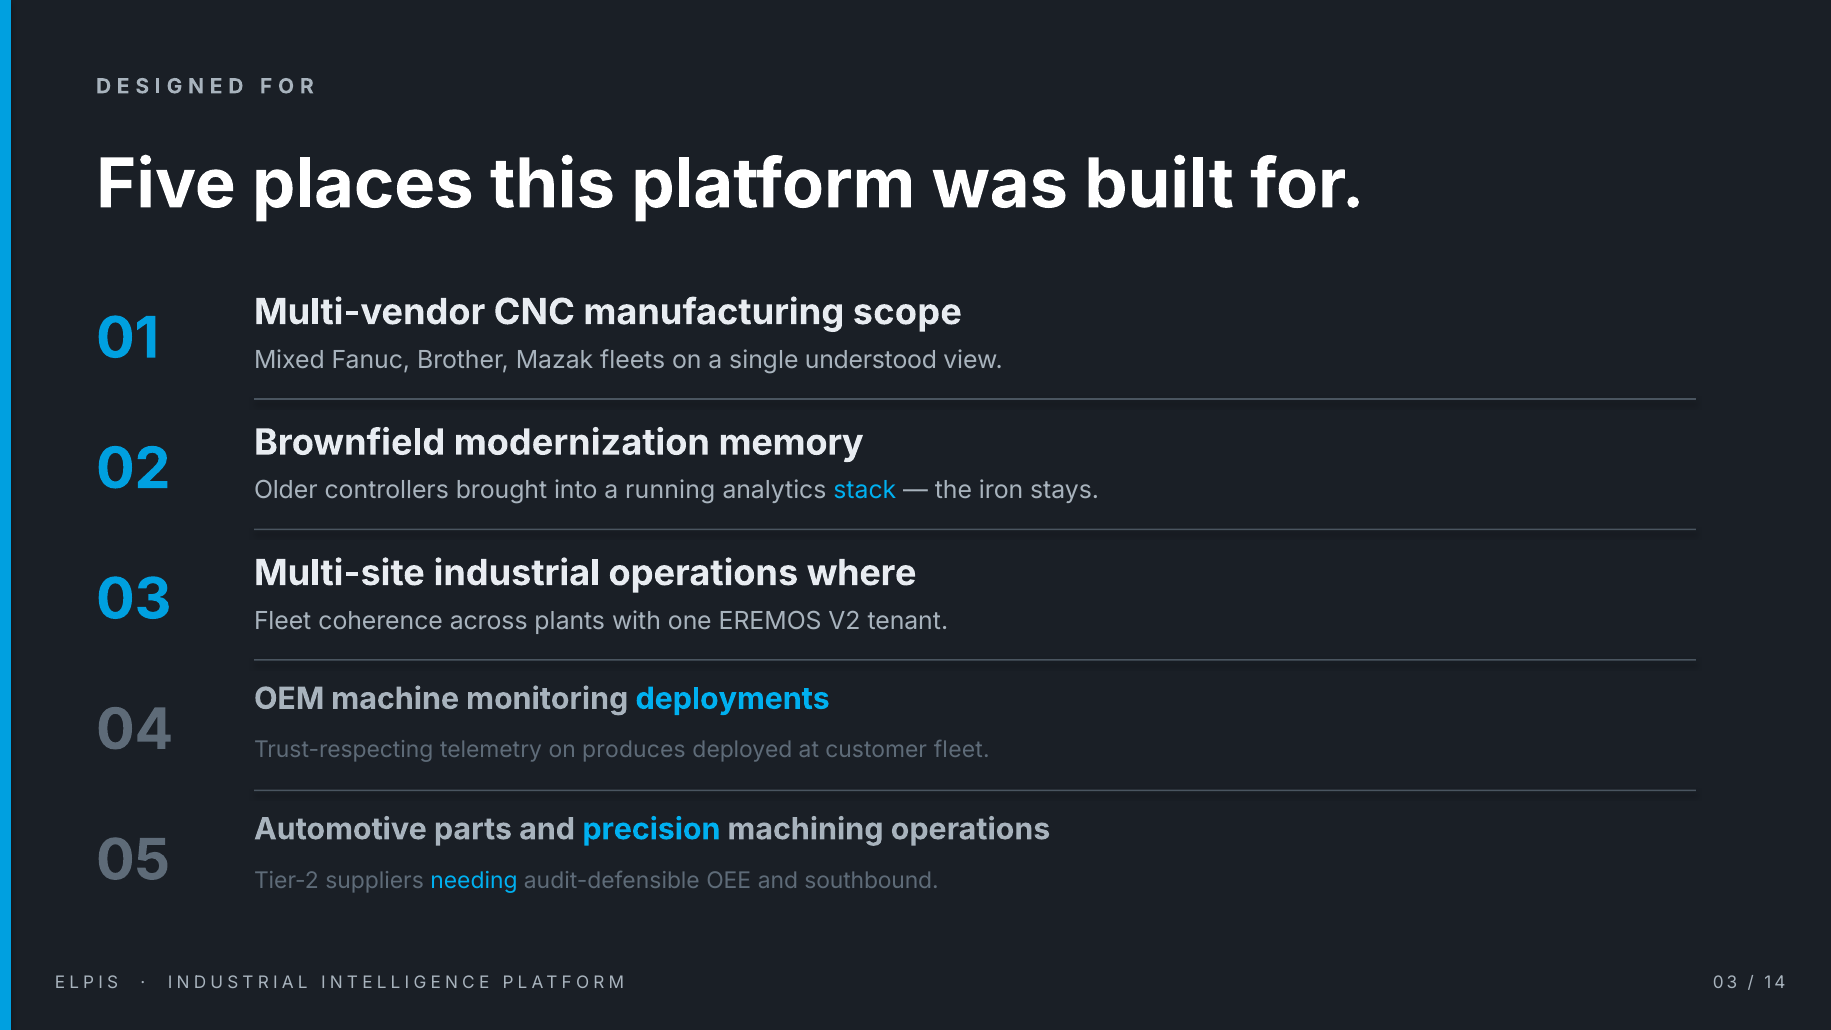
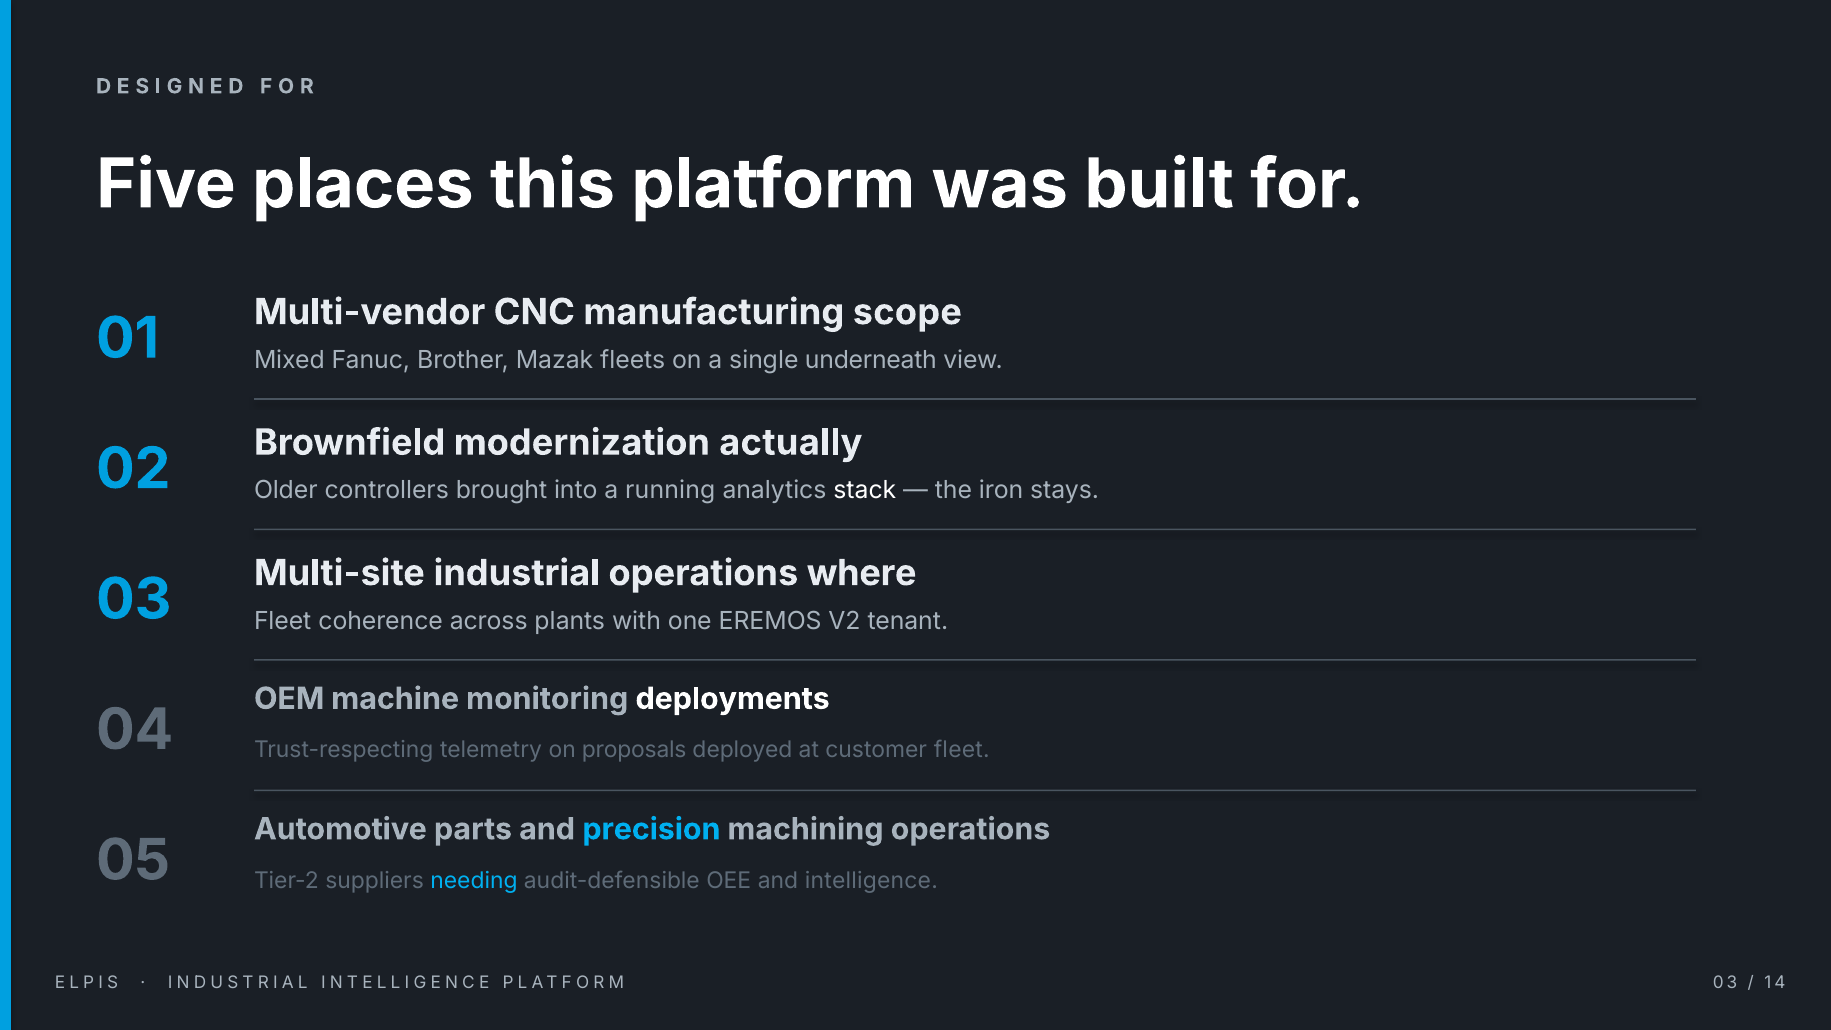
understood: understood -> underneath
memory: memory -> actually
stack colour: light blue -> white
deployments colour: light blue -> white
produces: produces -> proposals
southbound: southbound -> intelligence
